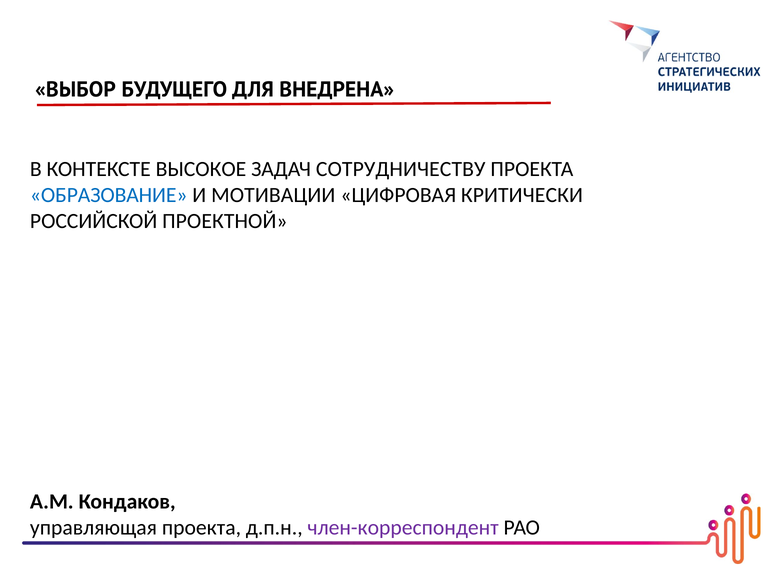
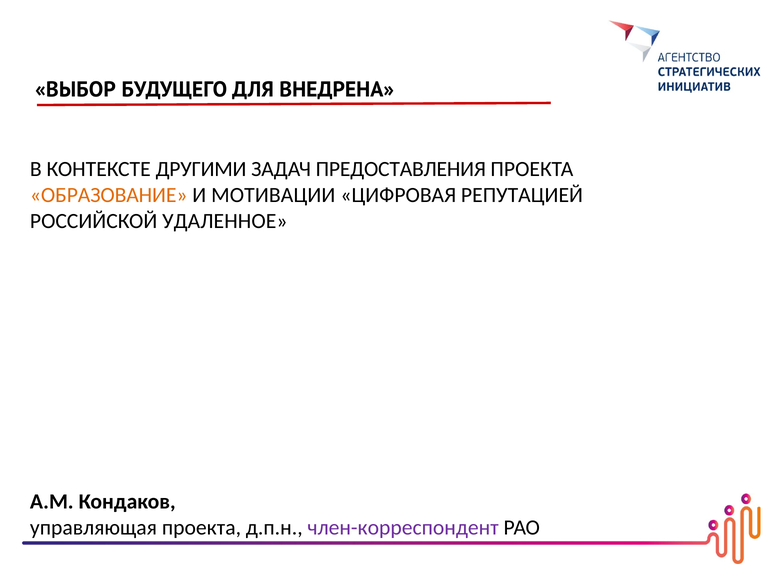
ВЫСОКОЕ: ВЫСОКОЕ -> ДРУГИМИ
СОТРУДНИЧЕСТВУ: СОТРУДНИЧЕСТВУ -> ПРЕДОСТАВЛЕНИЯ
ОБРАЗОВАНИЕ colour: blue -> orange
КРИТИЧЕСКИ: КРИТИЧЕСКИ -> РЕПУТАЦИЕЙ
ПРОЕКТНОЙ: ПРОЕКТНОЙ -> УДАЛЕННОЕ
